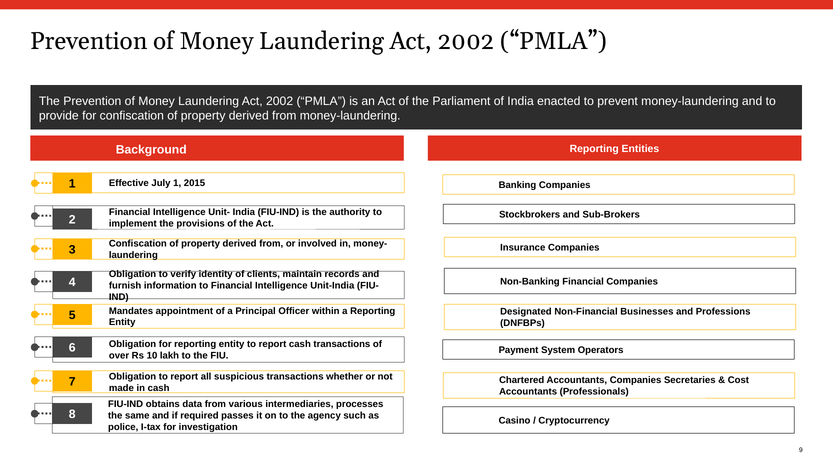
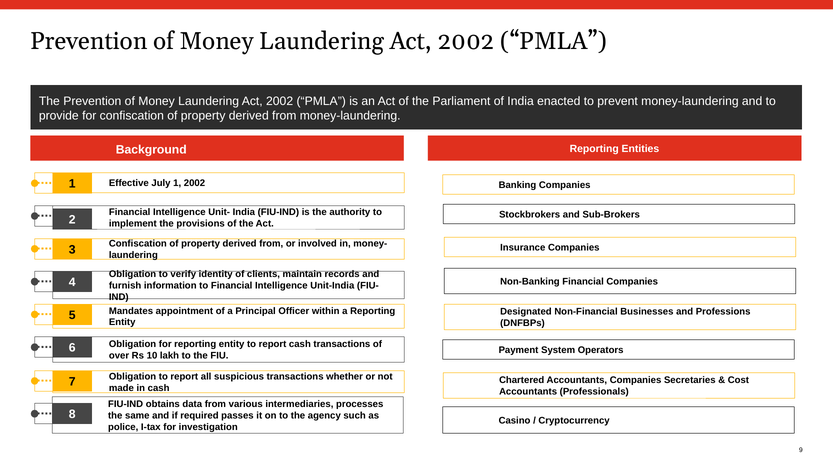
1 2015: 2015 -> 2002
